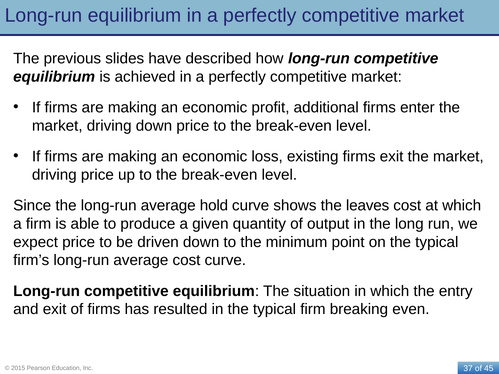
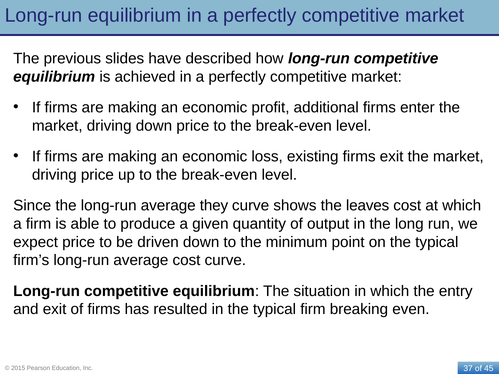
hold: hold -> they
